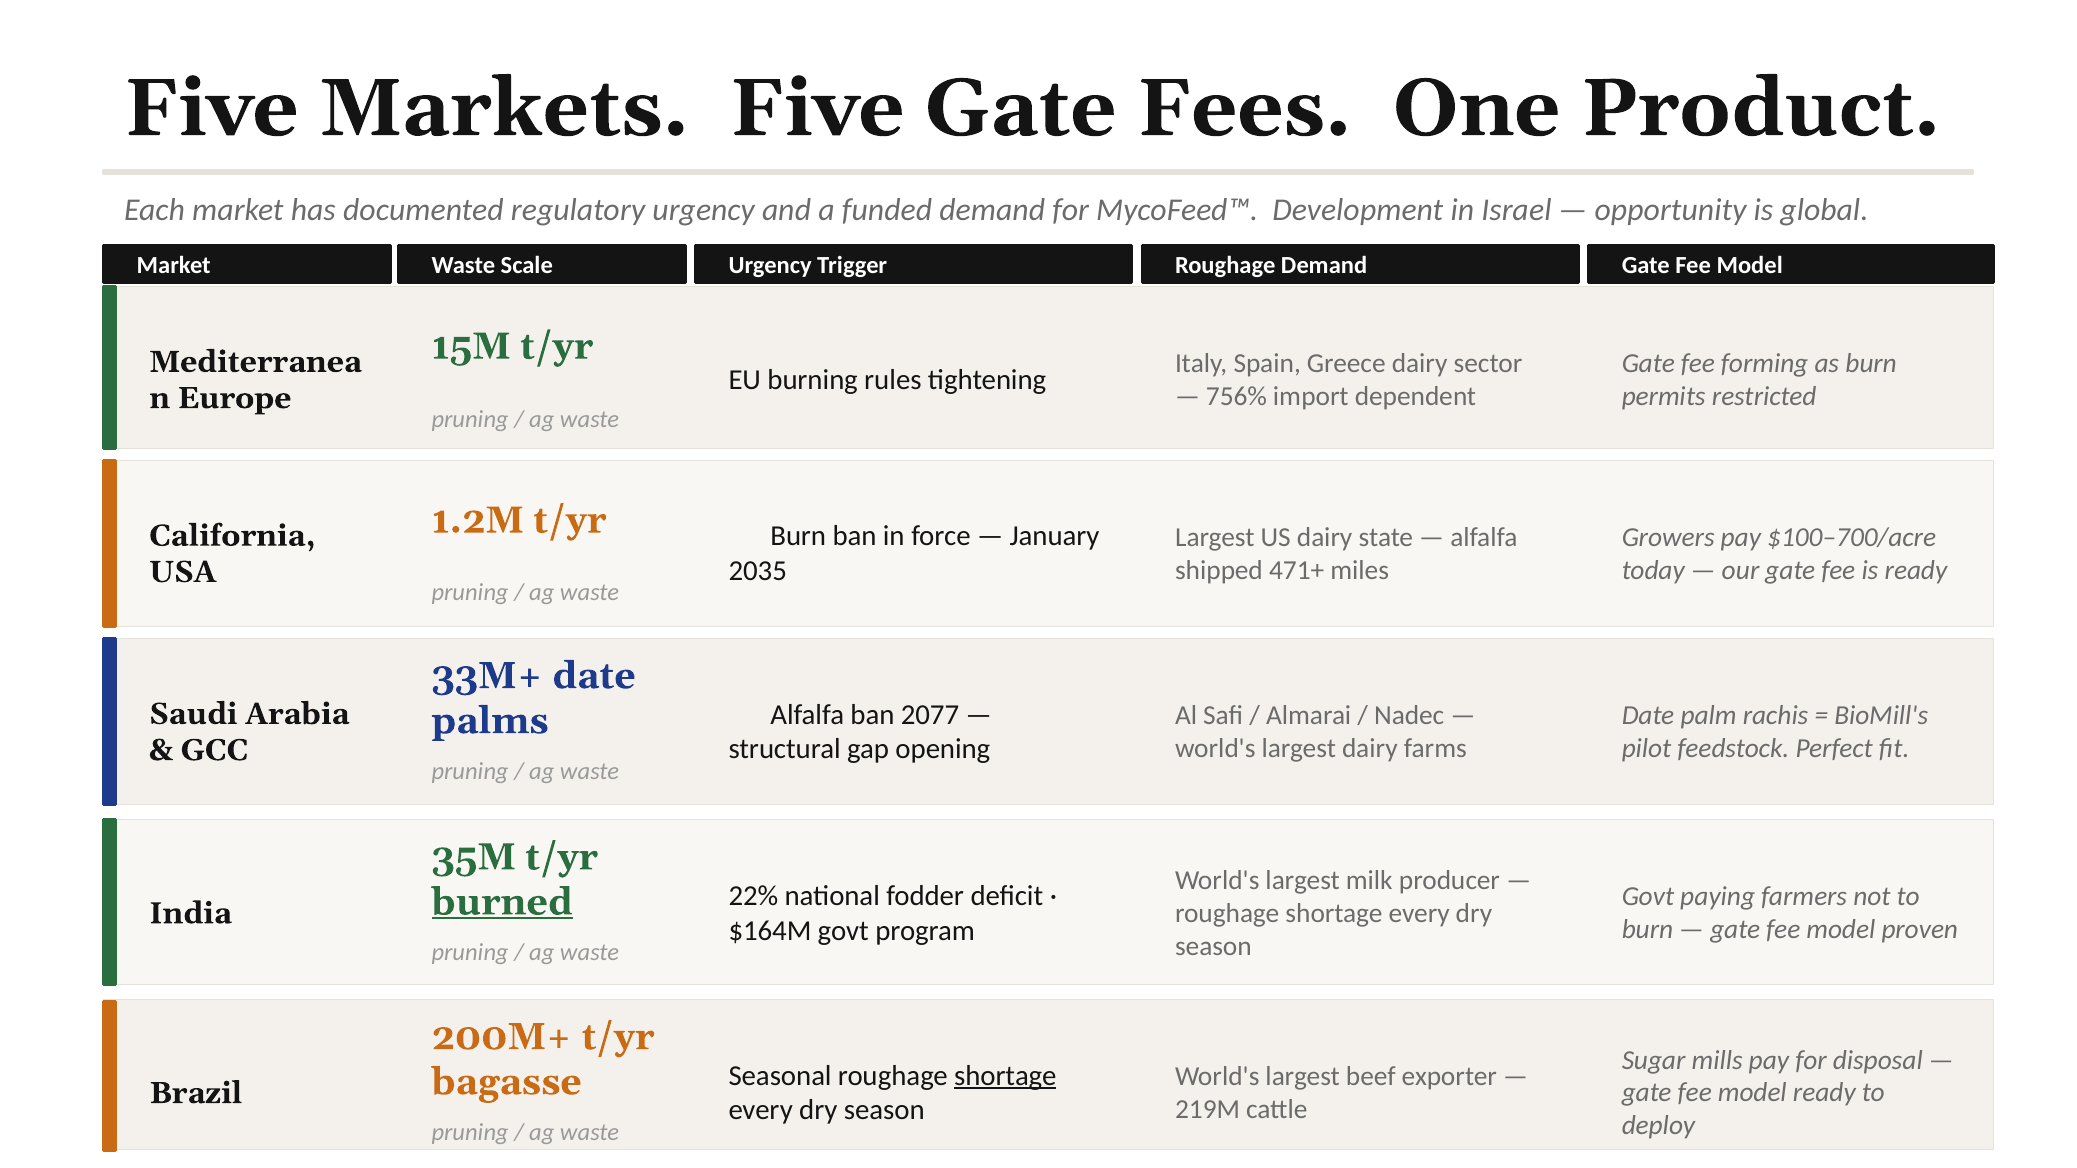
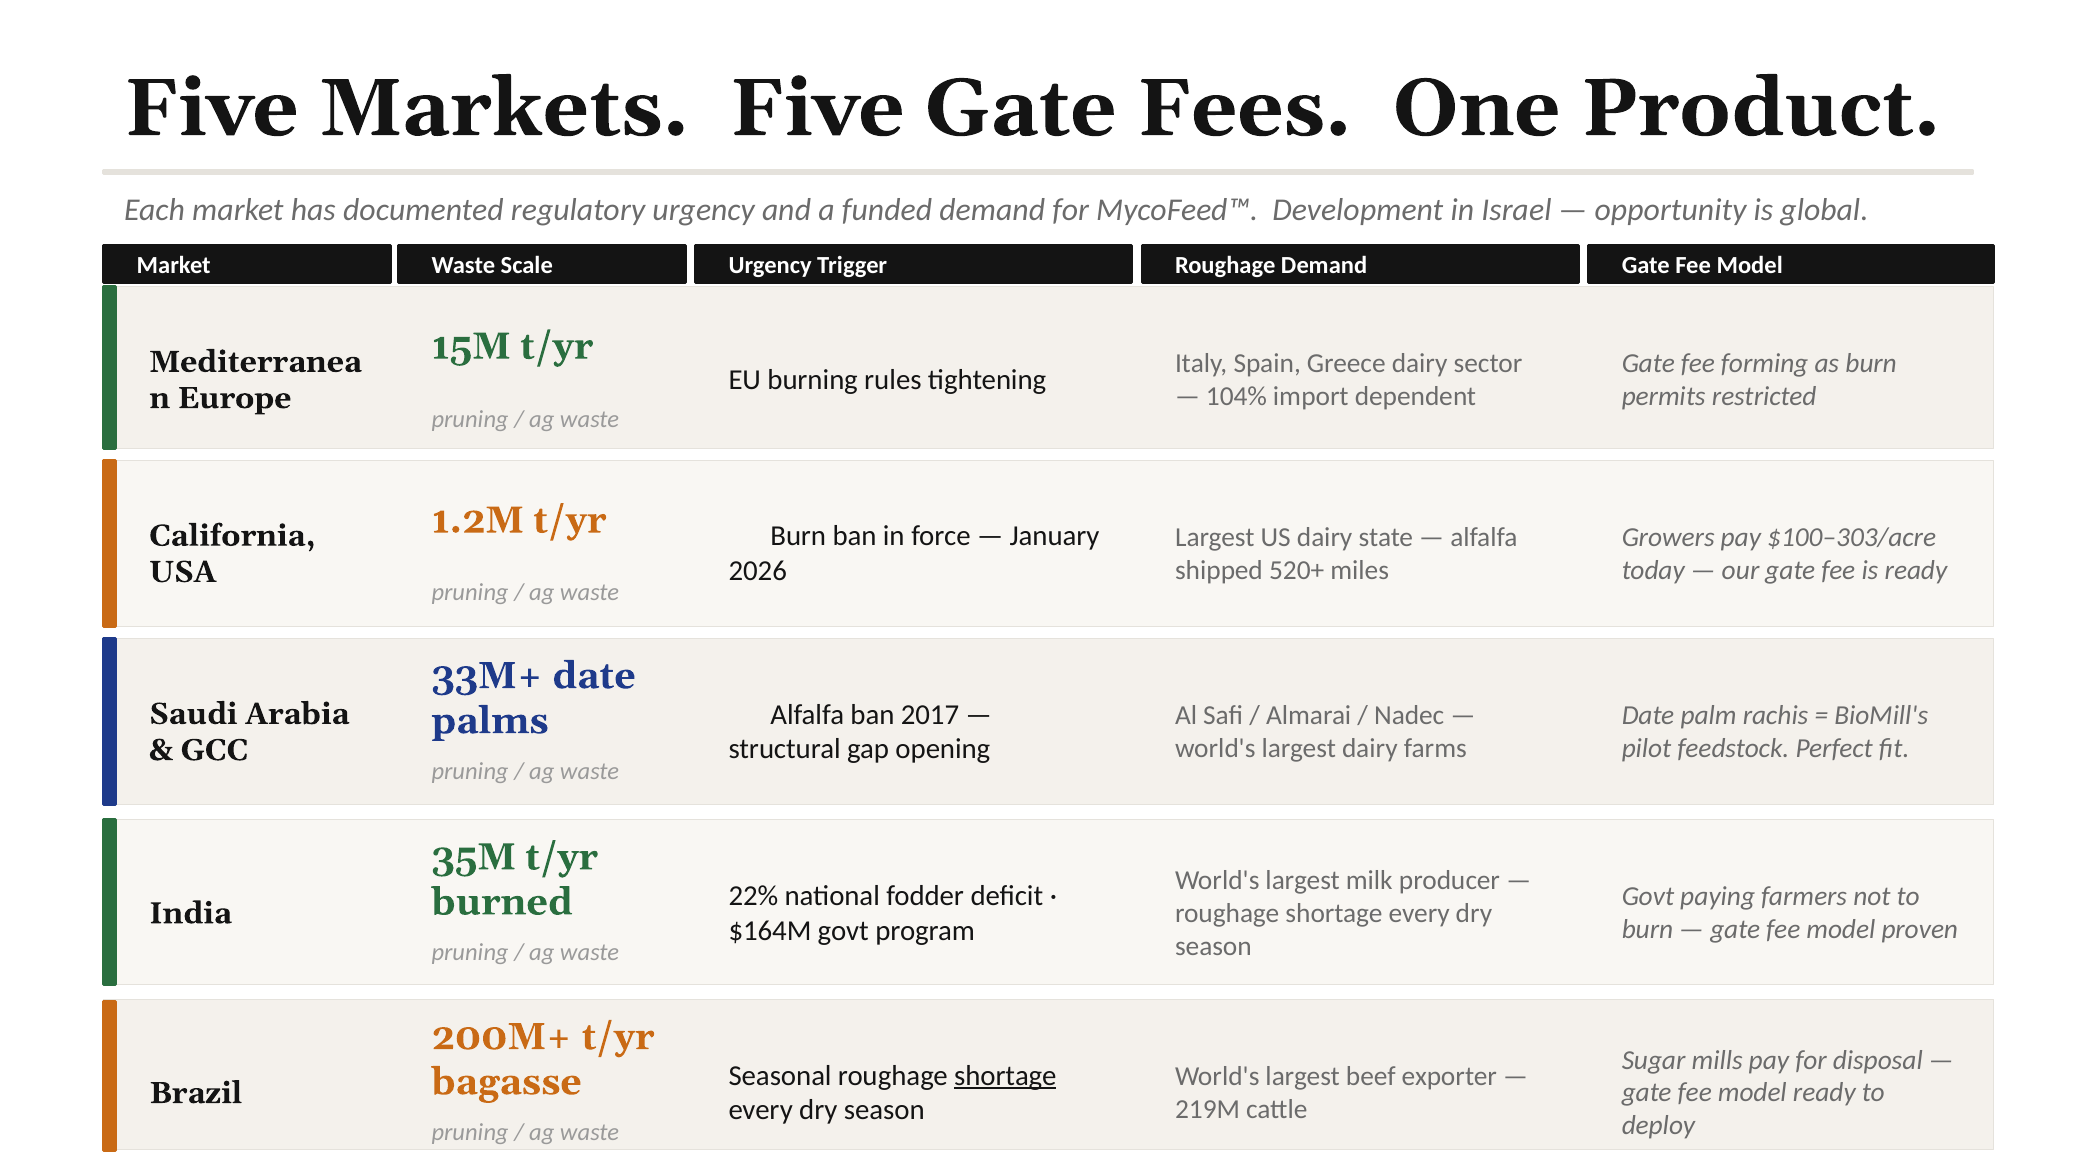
756%: 756% -> 104%
$100–700/acre: $100–700/acre -> $100–303/acre
471+: 471+ -> 520+
2035: 2035 -> 2026
2077: 2077 -> 2017
burned underline: present -> none
